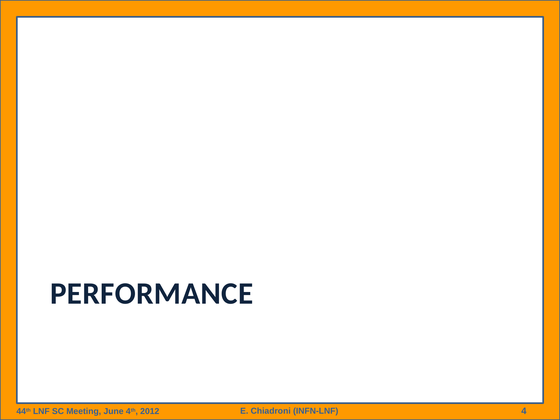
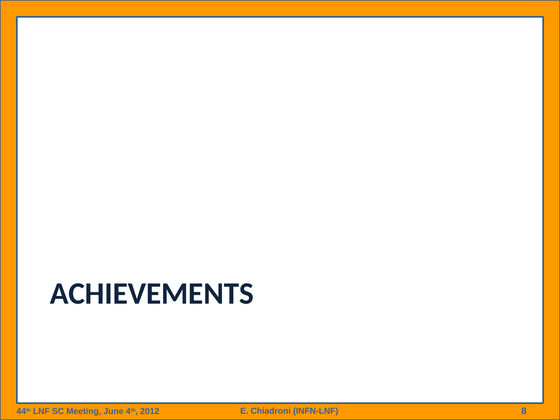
PERFORMANCE: PERFORMANCE -> ACHIEVEMENTS
4: 4 -> 8
